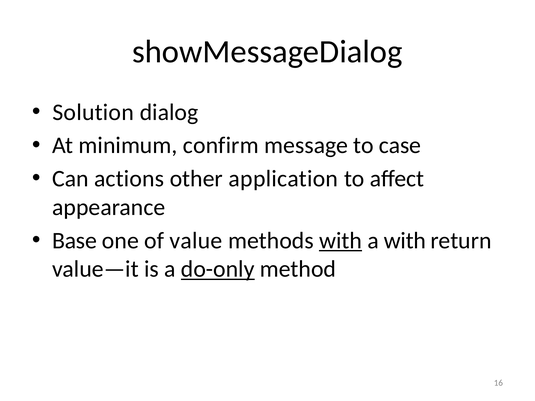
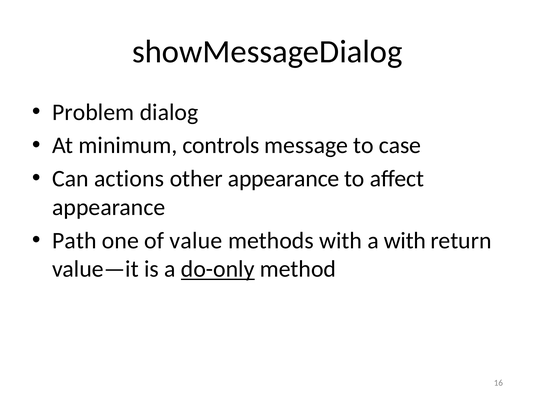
Solution: Solution -> Problem
confirm: confirm -> controls
other application: application -> appearance
Base: Base -> Path
with at (341, 241) underline: present -> none
